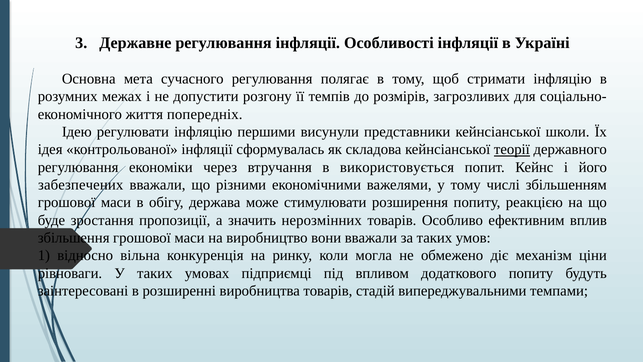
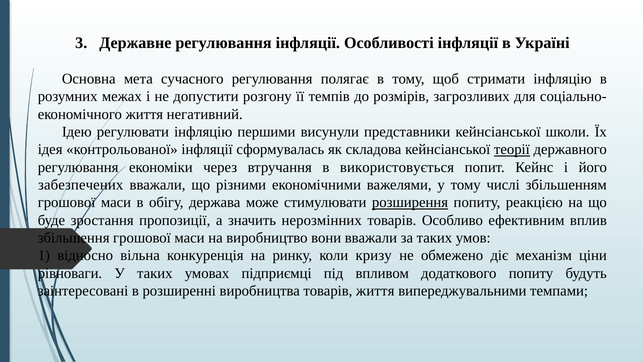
попередніх: попередніх -> негативний
розширення underline: none -> present
могла: могла -> кризу
товарів стадій: стадій -> життя
